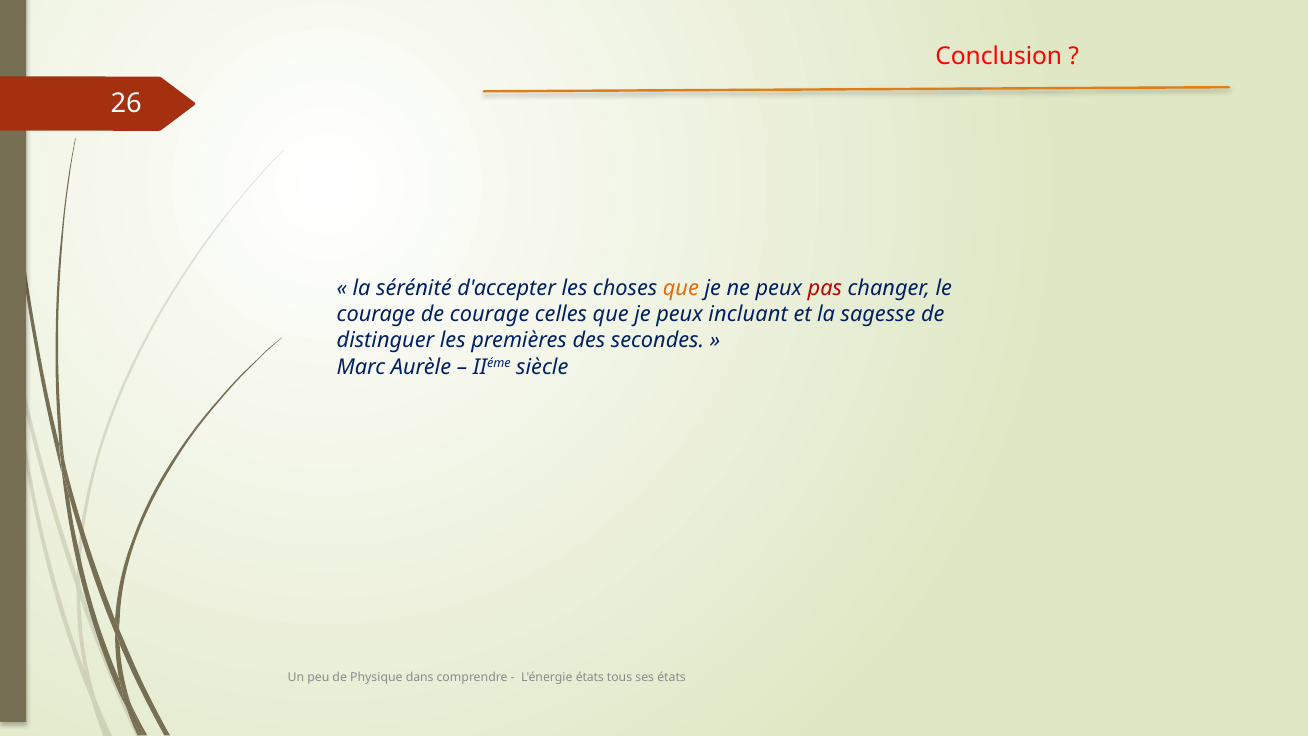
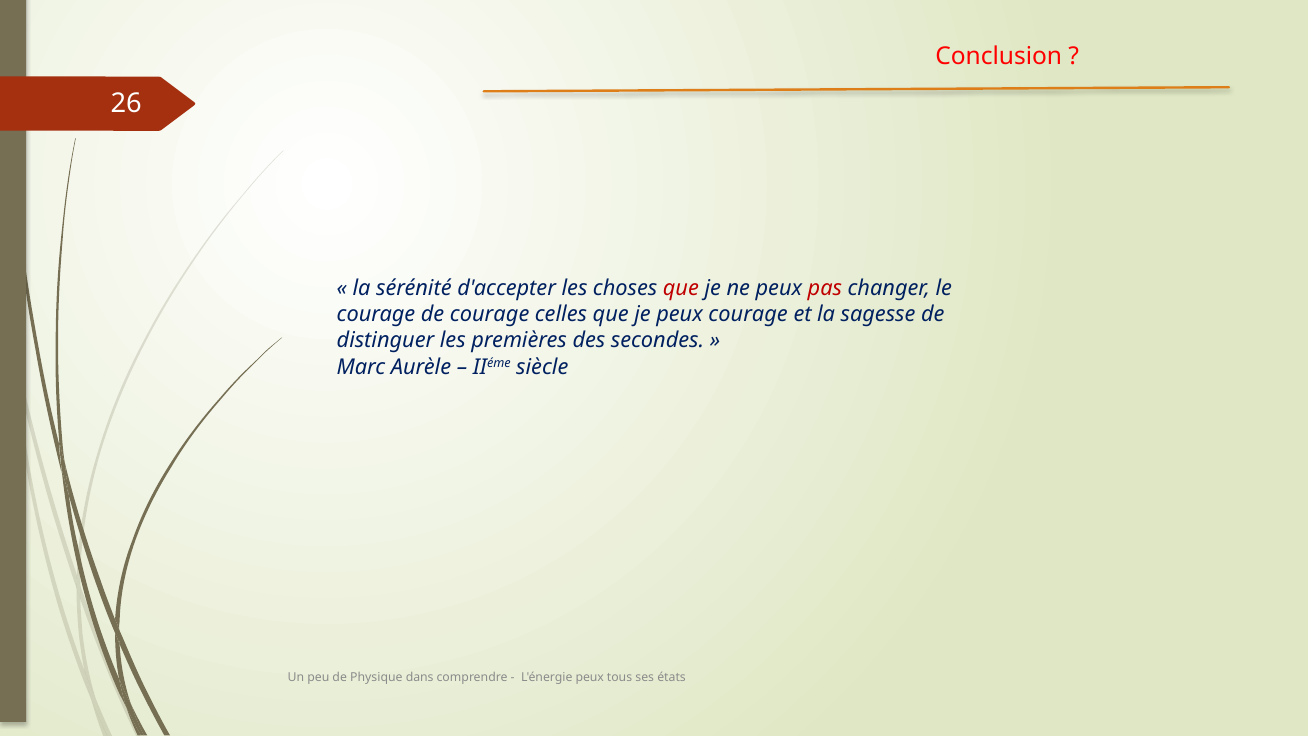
que at (681, 288) colour: orange -> red
peux incluant: incluant -> courage
L'énergie états: états -> peux
